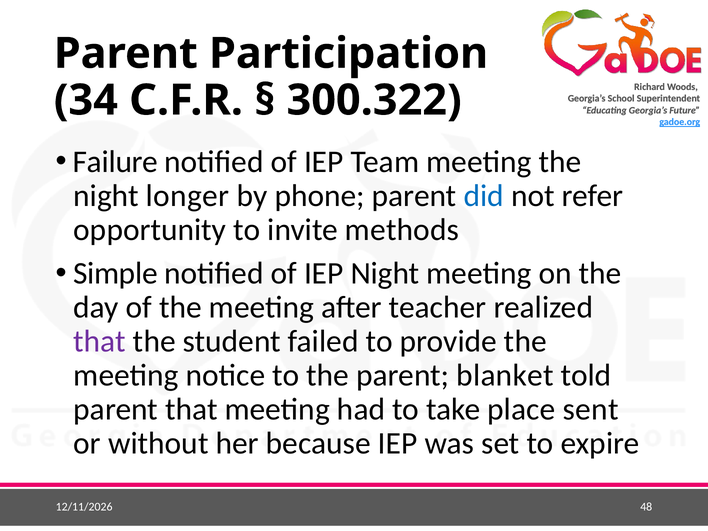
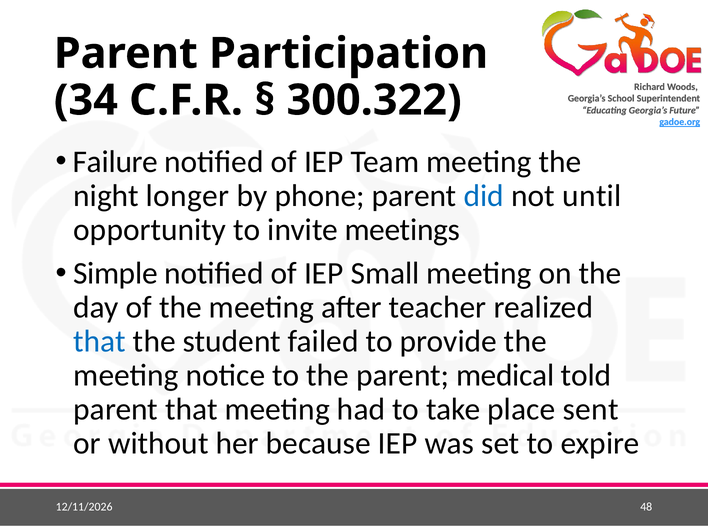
refer: refer -> until
methods: methods -> meetings
IEP Night: Night -> Small
that at (100, 342) colour: purple -> blue
blanket: blanket -> medical
